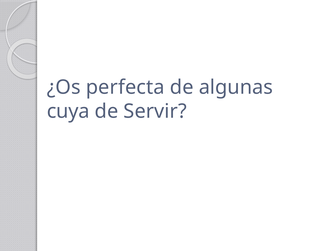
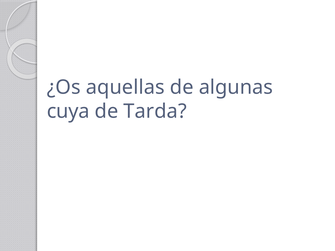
perfecta: perfecta -> aquellas
Servir: Servir -> Tarda
